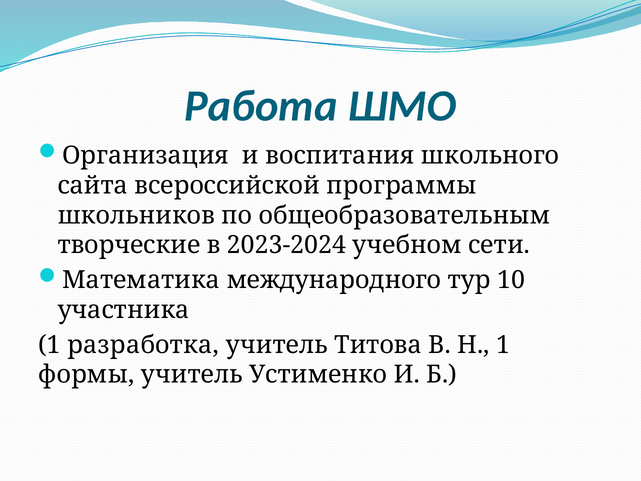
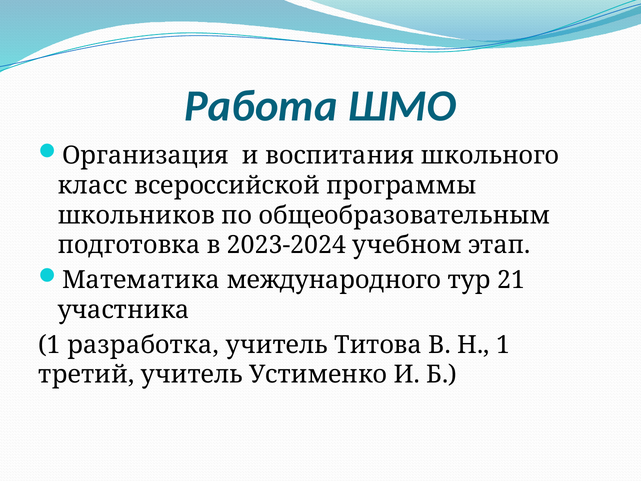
сайта: сайта -> класс
творческие: творческие -> подготовка
сети: сети -> этап
10: 10 -> 21
формы: формы -> третий
